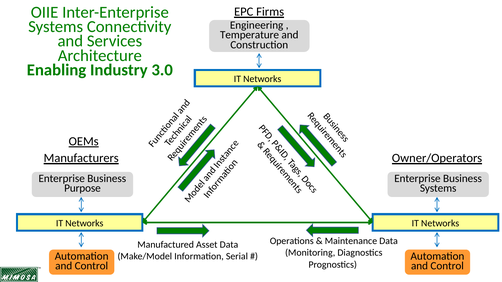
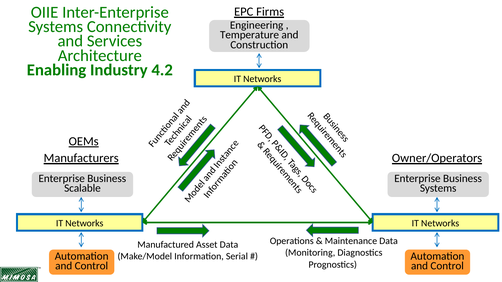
3.0: 3.0 -> 4.2
Purpose: Purpose -> Scalable
